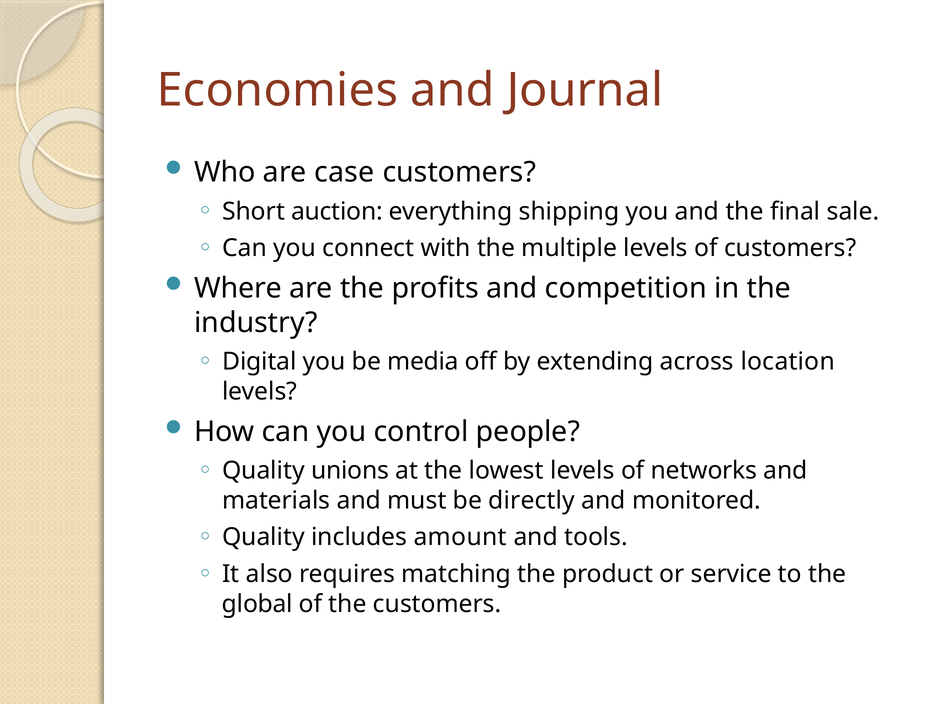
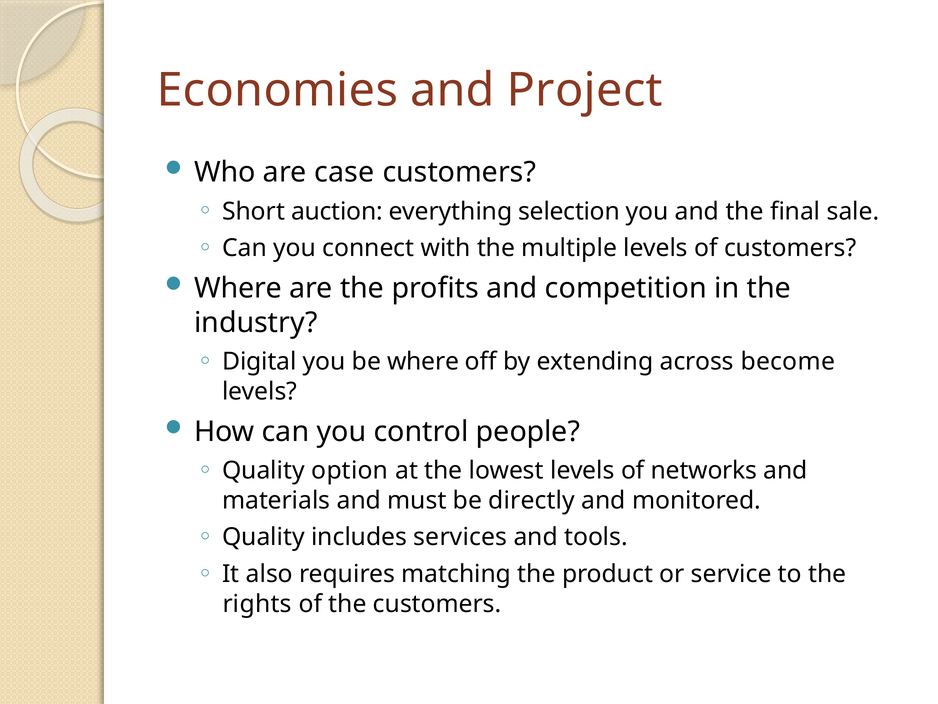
Journal: Journal -> Project
shipping: shipping -> selection
be media: media -> where
location: location -> become
unions: unions -> option
amount: amount -> services
global: global -> rights
